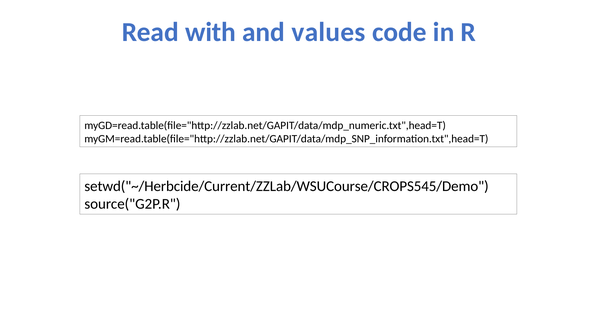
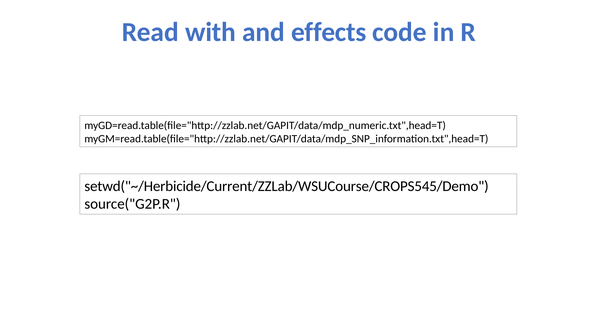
values: values -> effects
setwd("~/Herbcide/Current/ZZLab/WSUCourse/CROPS545/Demo: setwd("~/Herbcide/Current/ZZLab/WSUCourse/CROPS545/Demo -> setwd("~/Herbicide/Current/ZZLab/WSUCourse/CROPS545/Demo
